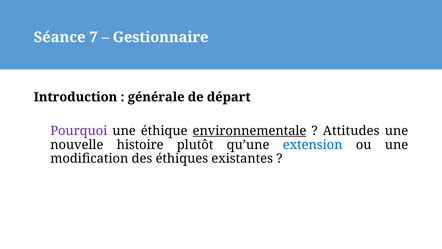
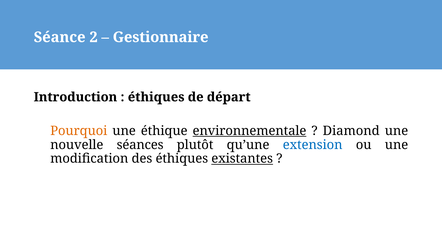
7: 7 -> 2
générale at (156, 97): générale -> éthiques
Pourquoi colour: purple -> orange
Attitudes: Attitudes -> Diamond
histoire: histoire -> séances
existantes underline: none -> present
